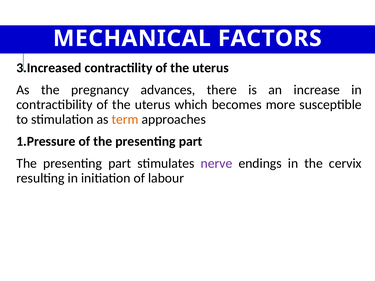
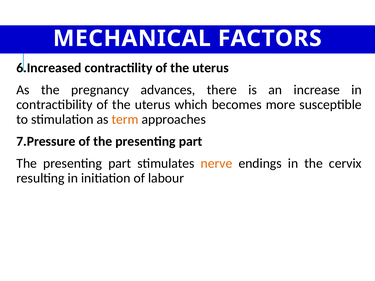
3.Increased: 3.Increased -> 6.Increased
1.Pressure: 1.Pressure -> 7.Pressure
nerve colour: purple -> orange
